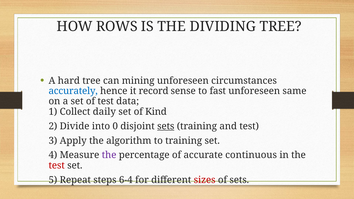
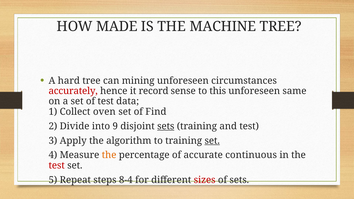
ROWS: ROWS -> MADE
DIVIDING: DIVIDING -> MACHINE
accurately colour: blue -> red
fast: fast -> this
daily: daily -> oven
Kind: Kind -> Find
0: 0 -> 9
set at (212, 141) underline: none -> present
the at (109, 155) colour: purple -> orange
6-4: 6-4 -> 8-4
